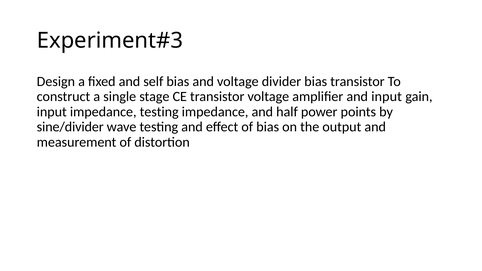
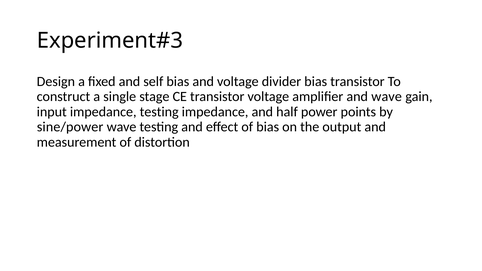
and input: input -> wave
sine/divider: sine/divider -> sine/power
